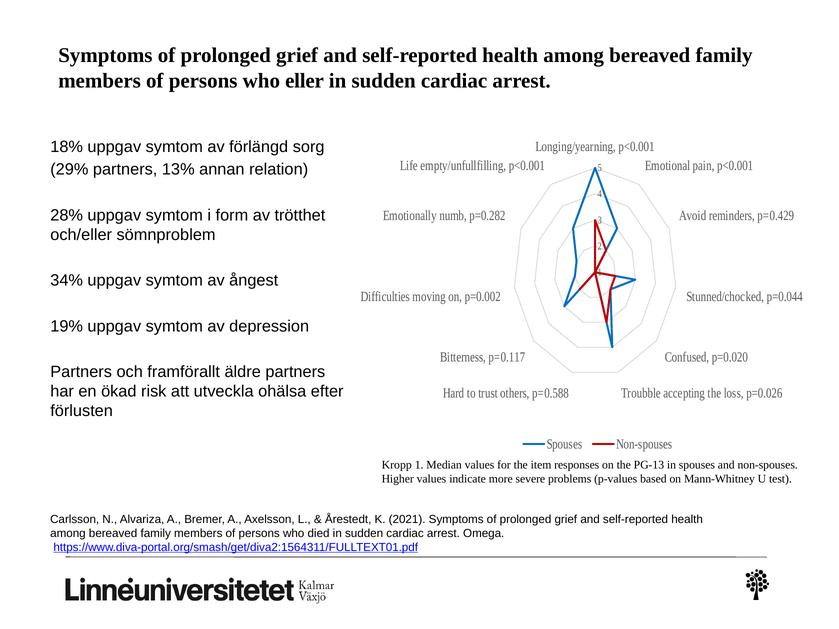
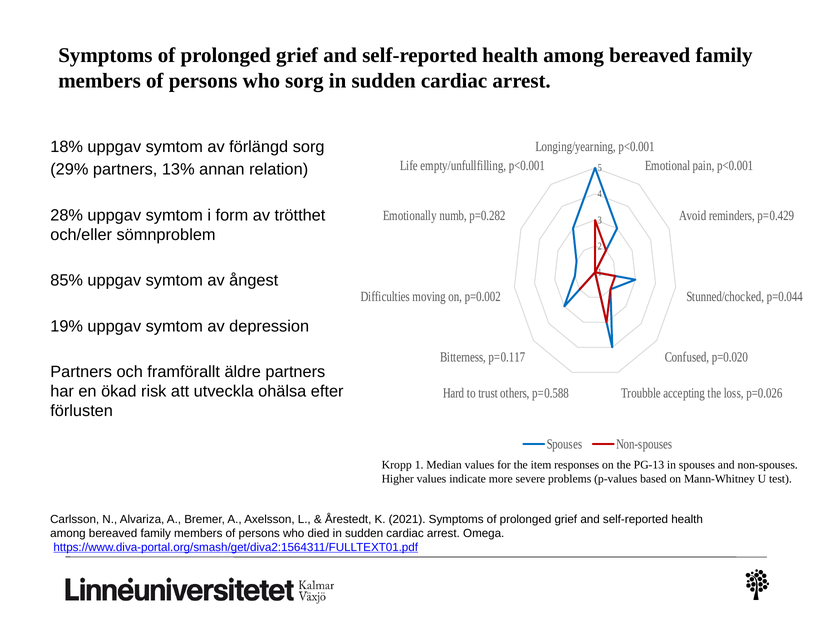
who eller: eller -> sorg
34%: 34% -> 85%
